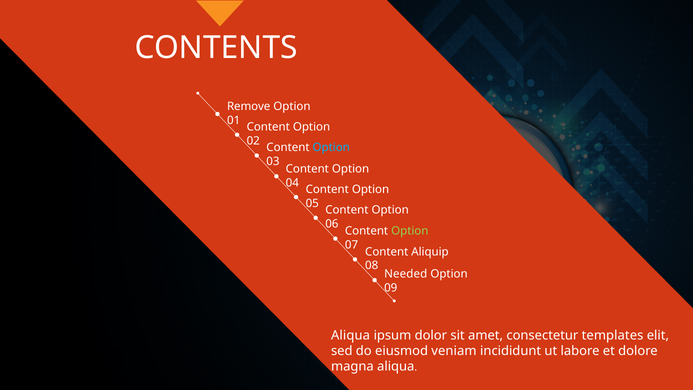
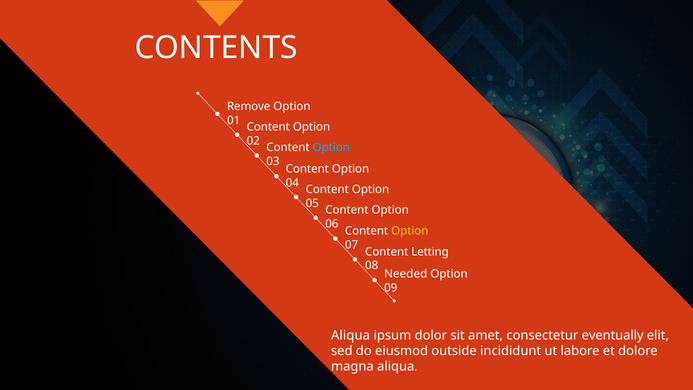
Option at (410, 231) colour: light green -> yellow
Aliquip: Aliquip -> Letting
templates: templates -> eventually
veniam: veniam -> outside
